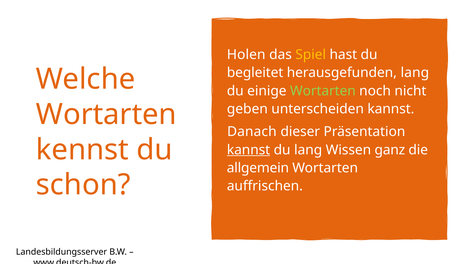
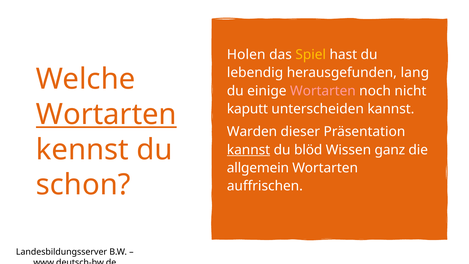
begleitet: begleitet -> lebendig
Wortarten at (323, 91) colour: light green -> pink
geben: geben -> kaputt
Wortarten at (106, 114) underline: none -> present
Danach: Danach -> Warden
du lang: lang -> blöd
